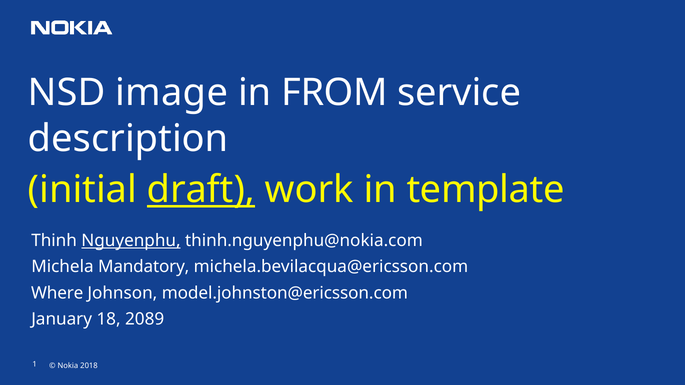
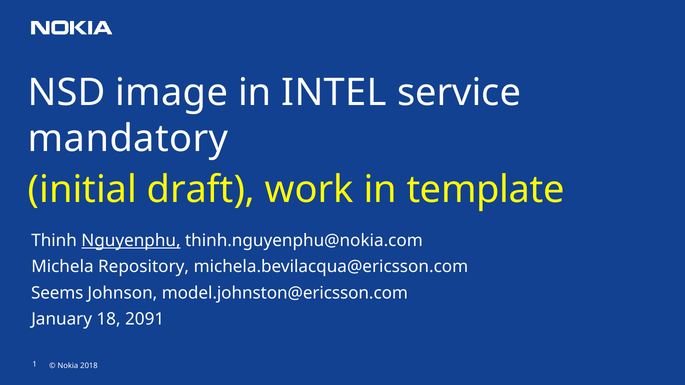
FROM: FROM -> INTEL
description: description -> mandatory
draft underline: present -> none
Mandatory: Mandatory -> Repository
Where: Where -> Seems
2089: 2089 -> 2091
